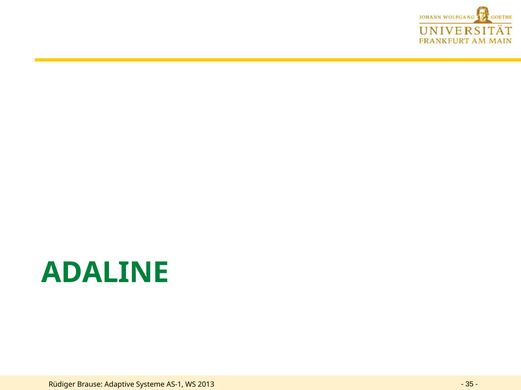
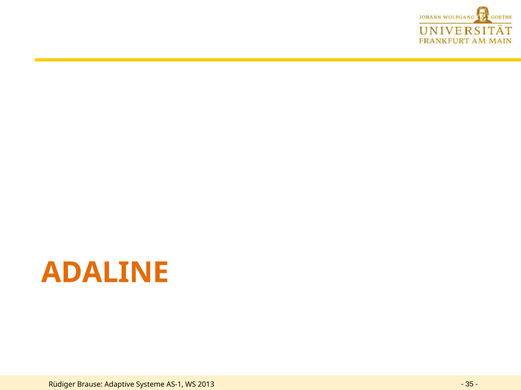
ADALINE colour: green -> orange
